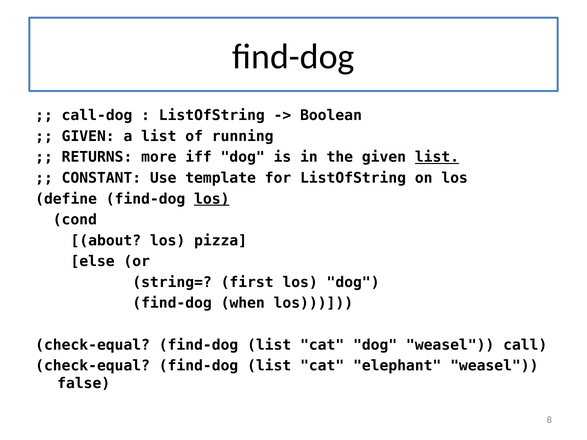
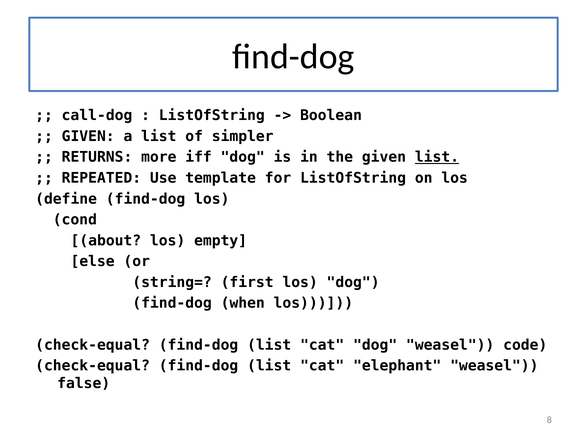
running: running -> simpler
CONSTANT: CONSTANT -> REPEATED
los at (212, 199) underline: present -> none
pizza: pizza -> empty
call: call -> code
